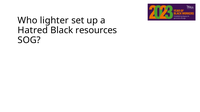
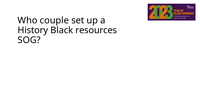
lighter: lighter -> couple
Hatred: Hatred -> History
